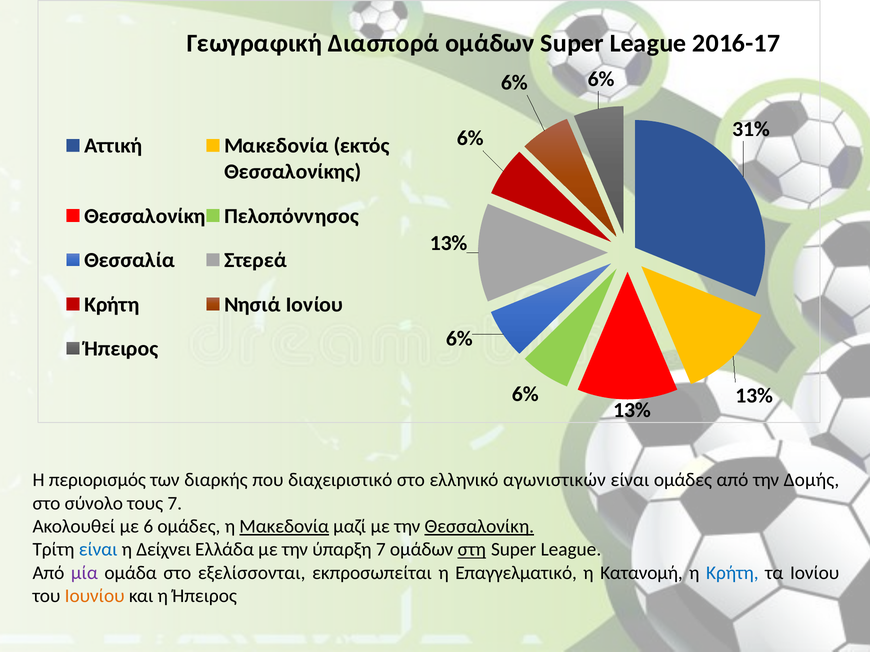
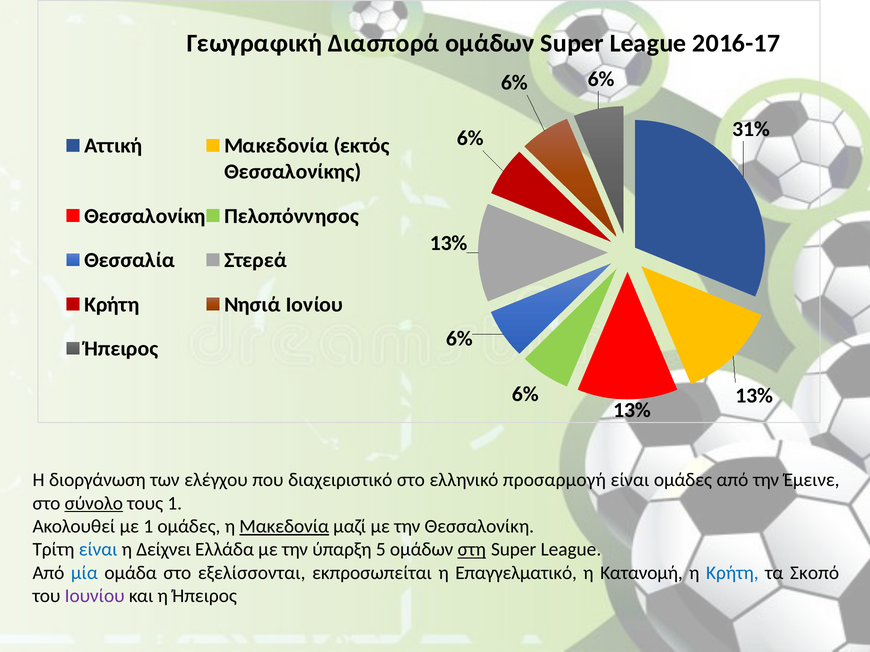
περιορισμός: περιορισμός -> διοργάνωση
διαρκής: διαρκής -> ελέγχου
αγωνιστικών: αγωνιστικών -> προσαρμογή
Δοµής: Δοµής -> Έμεινε
σύνολο underline: none -> present
τους 7: 7 -> 1
με 6: 6 -> 1
Θεσσαλονίκη at (479, 527) underline: present -> none
ύπαρξη 7: 7 -> 5
μία colour: purple -> blue
τα Ιονίου: Ιονίου -> Σκοπό
Ιουνίου colour: orange -> purple
